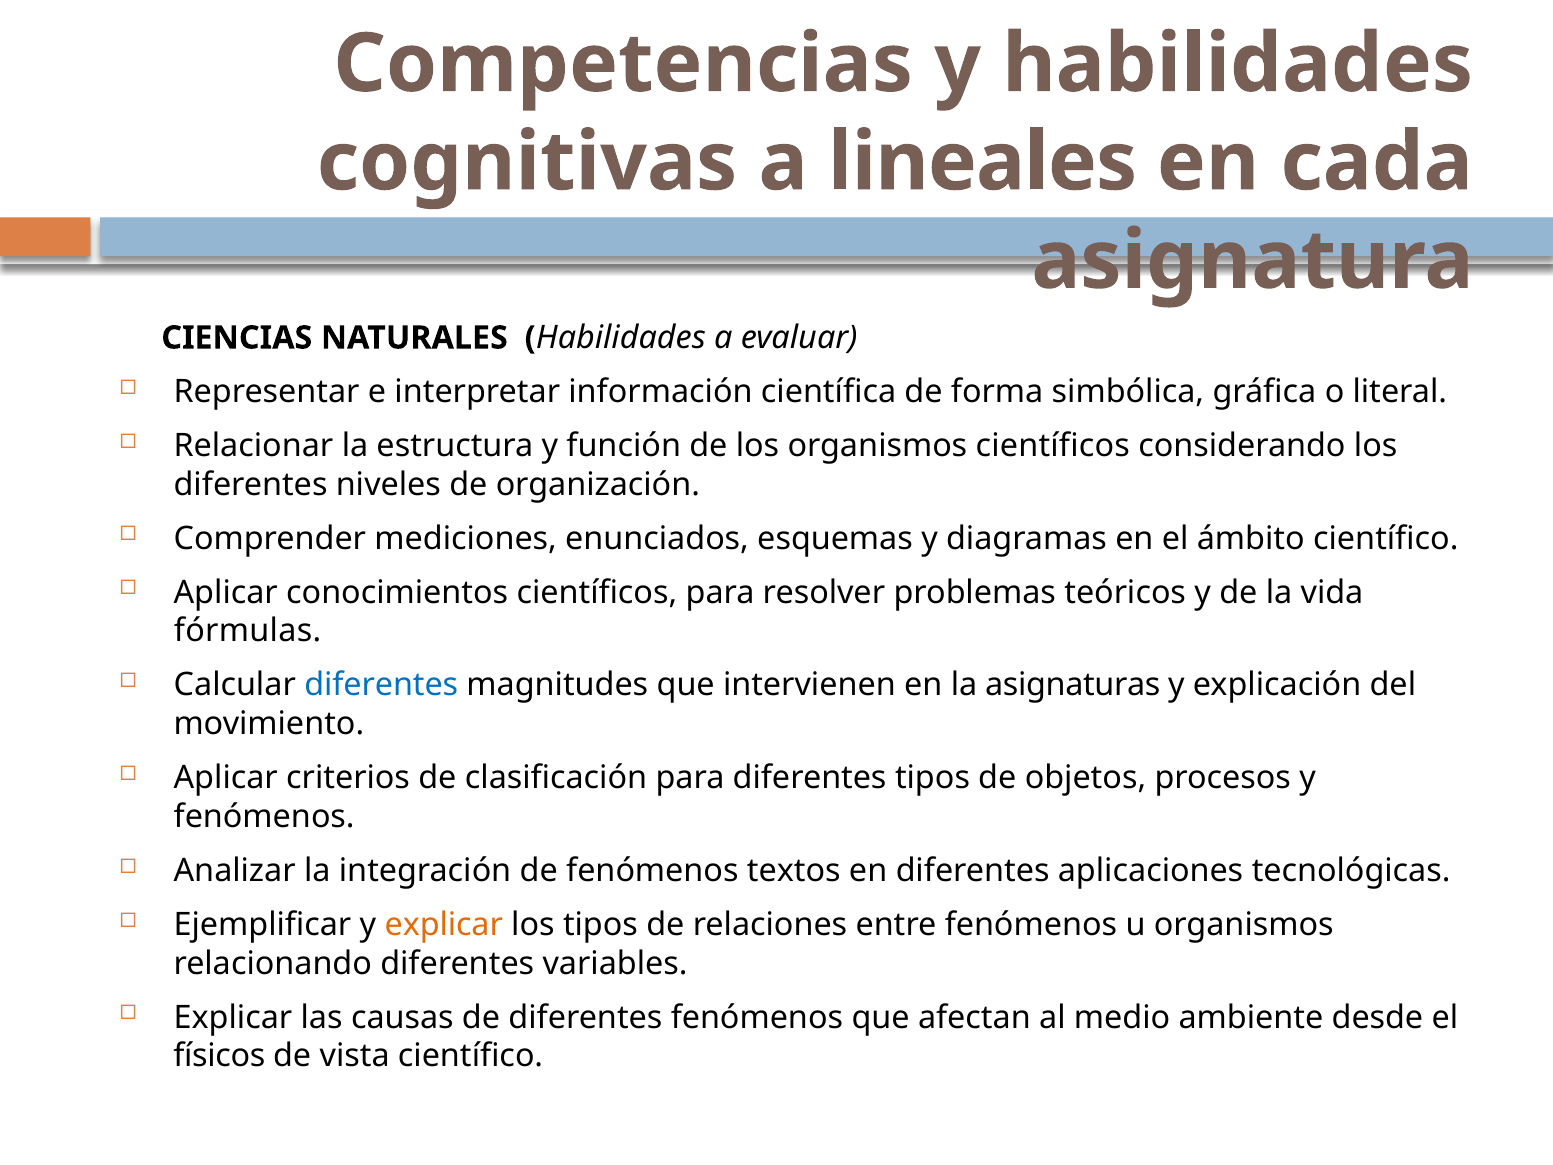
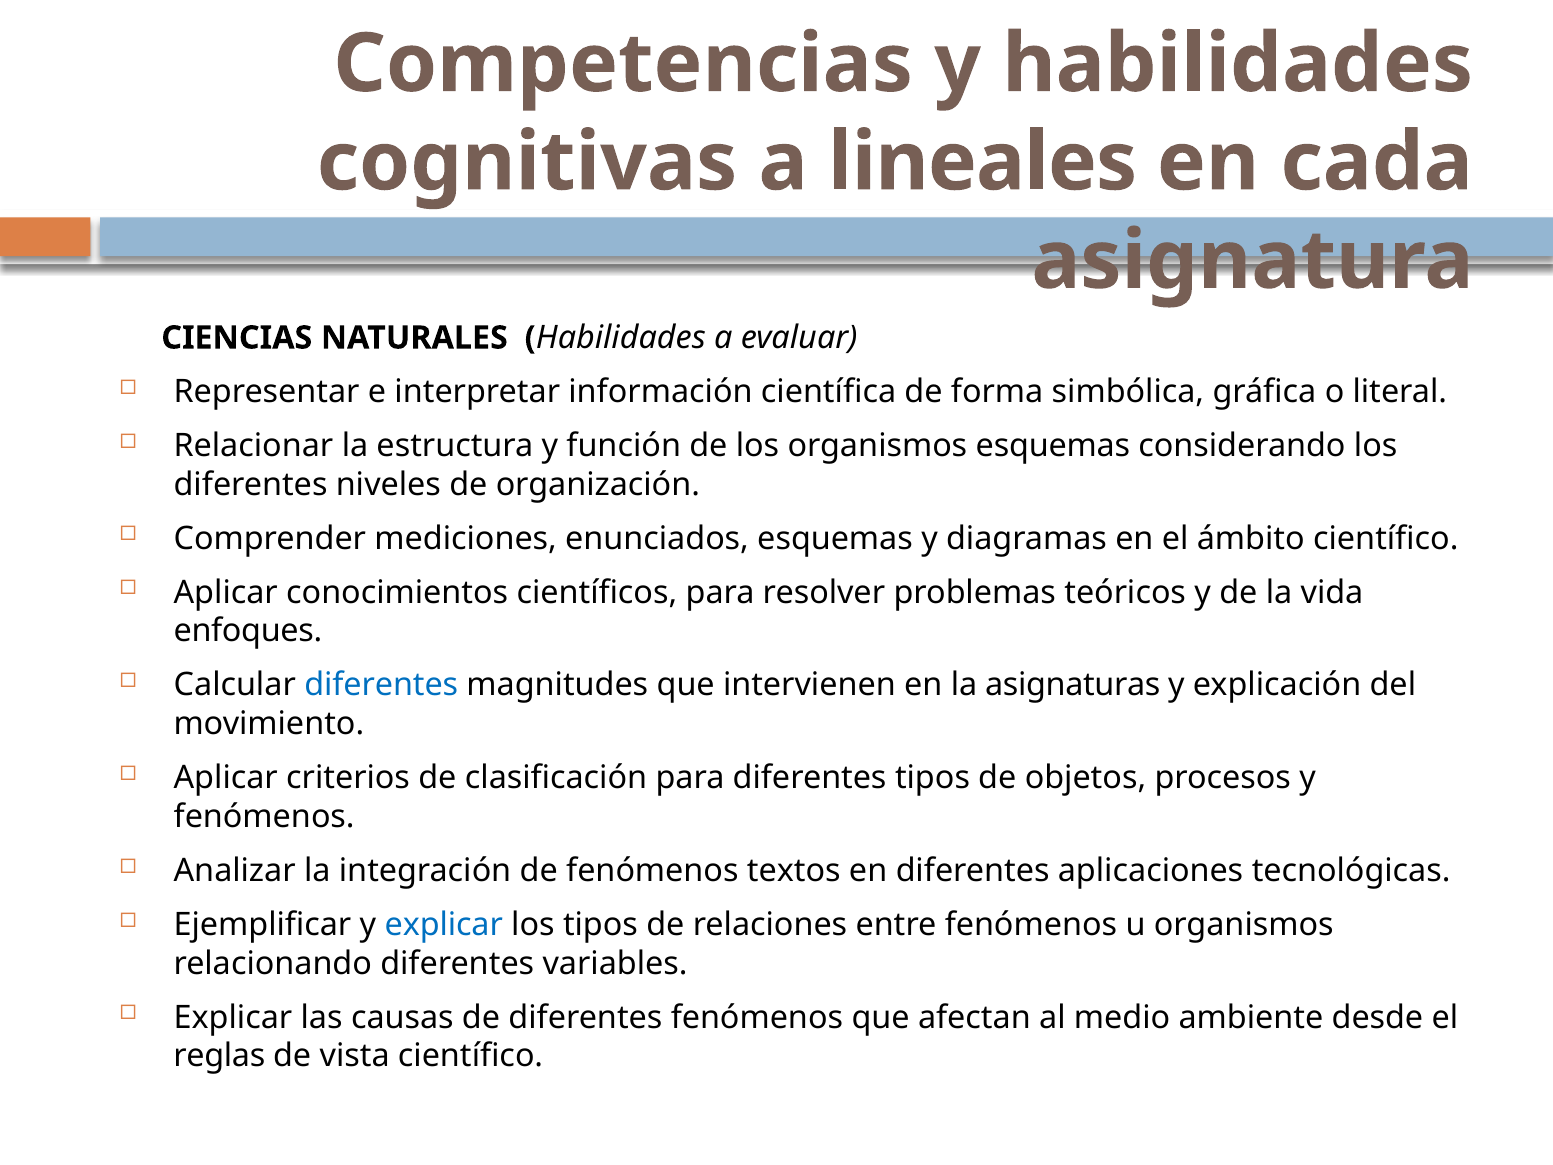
organismos científicos: científicos -> esquemas
fórmulas: fórmulas -> enfoques
explicar at (444, 924) colour: orange -> blue
físicos: físicos -> reglas
